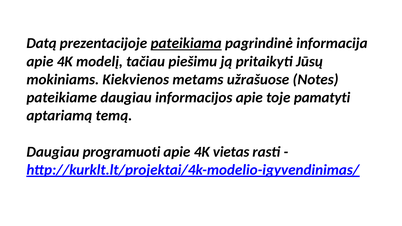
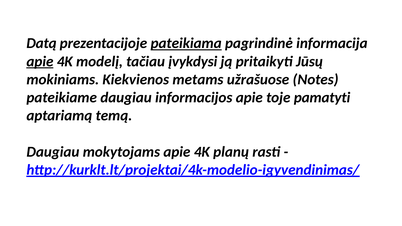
apie at (40, 61) underline: none -> present
piešimu: piešimu -> įvykdysi
programuoti: programuoti -> mokytojams
vietas: vietas -> planų
